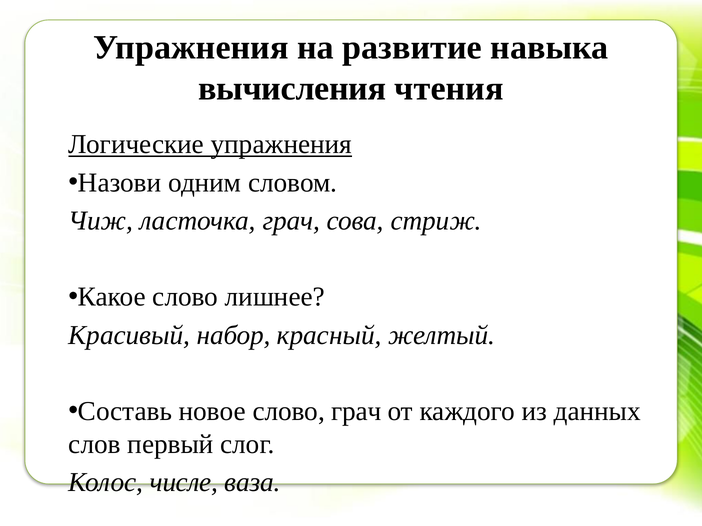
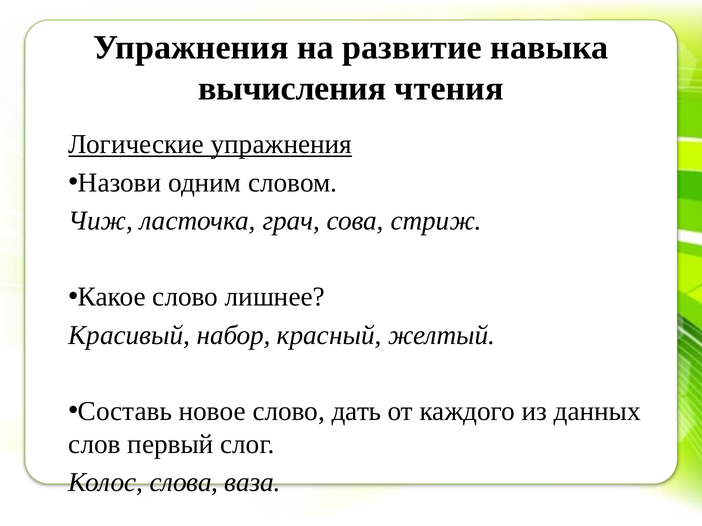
слово грач: грач -> дать
числе: числе -> слова
